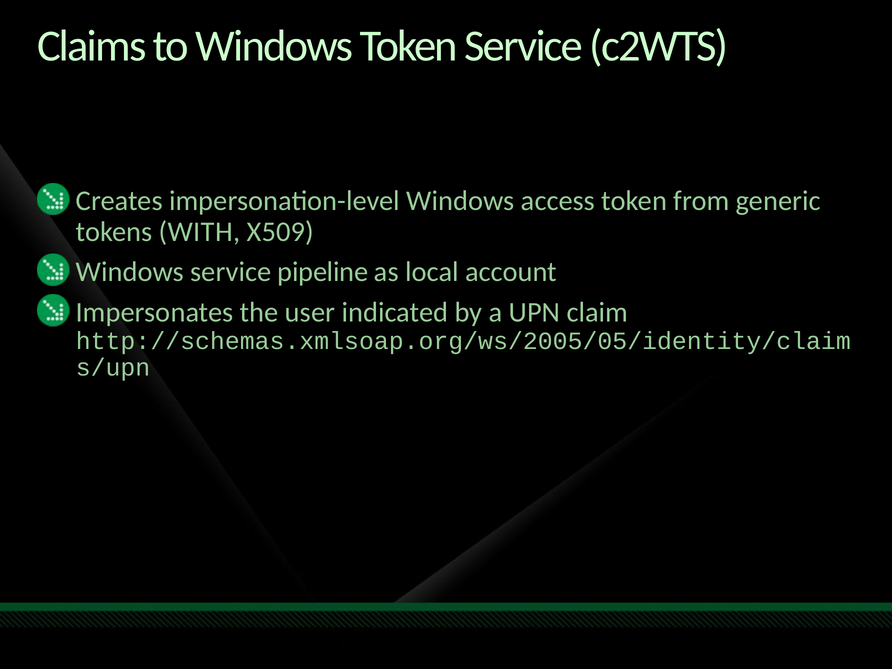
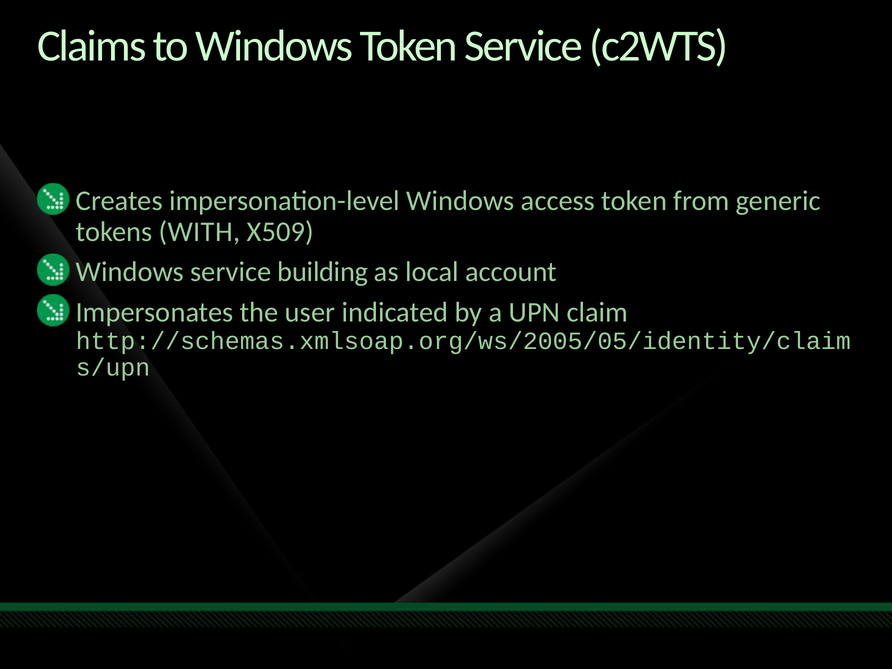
pipeline: pipeline -> building
